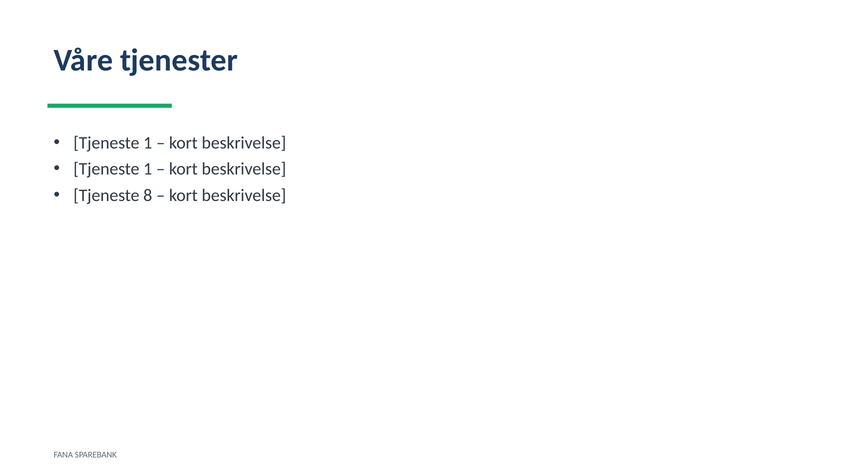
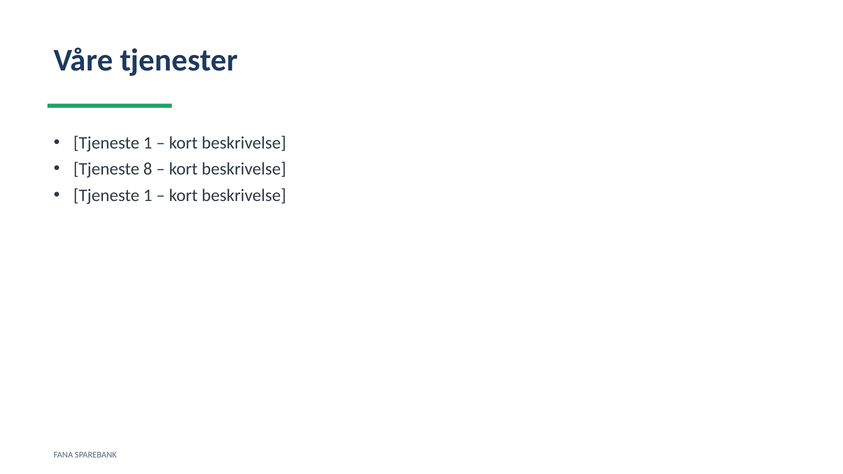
1 at (148, 169): 1 -> 8
8 at (148, 195): 8 -> 1
